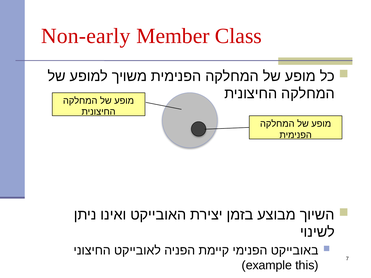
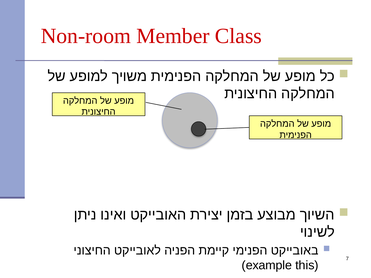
Non-early: Non-early -> Non-room
